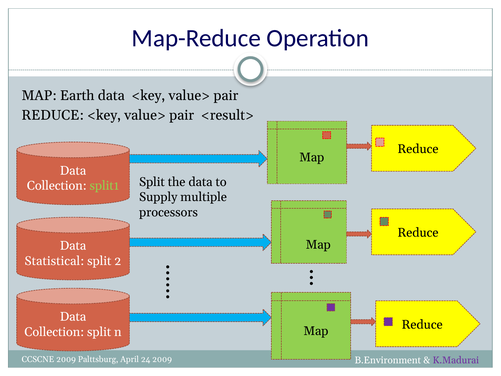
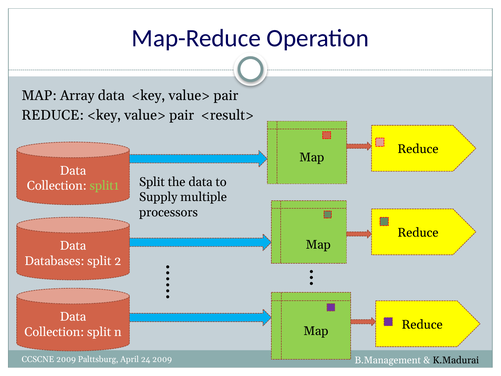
Earth: Earth -> Array
Statistical: Statistical -> Databases
B.Environment: B.Environment -> B.Management
K.Madurai colour: purple -> black
